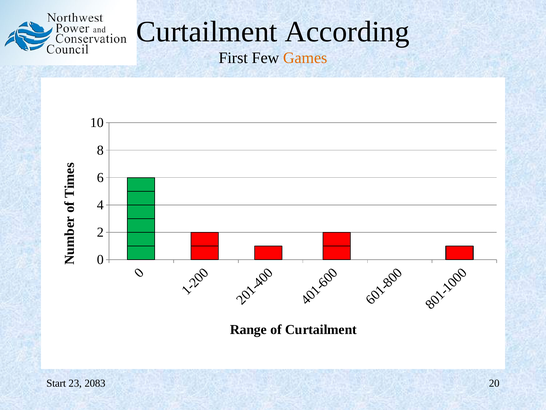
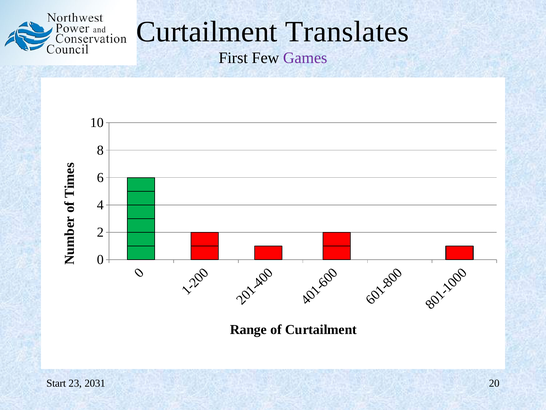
According: According -> Translates
Games colour: orange -> purple
2083: 2083 -> 2031
